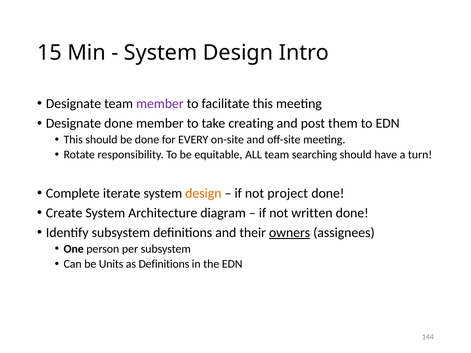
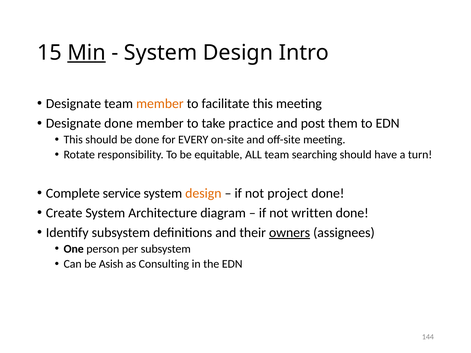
Min underline: none -> present
member at (160, 104) colour: purple -> orange
creating: creating -> practice
iterate: iterate -> service
Units: Units -> Asish
as Definitions: Definitions -> Consulting
